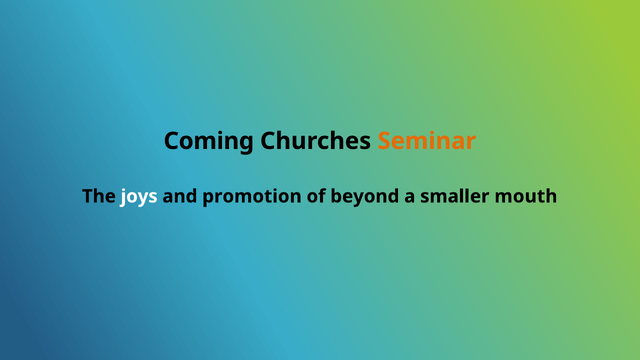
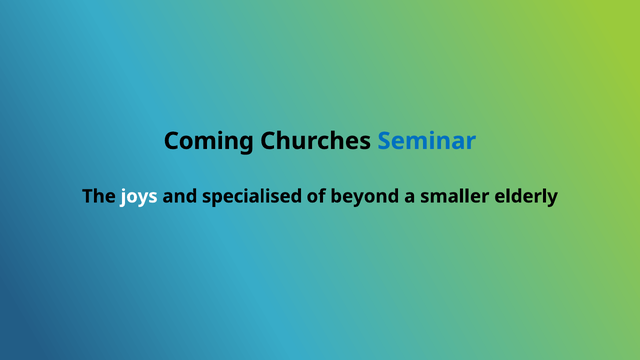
Seminar colour: orange -> blue
promotion: promotion -> specialised
mouth: mouth -> elderly
